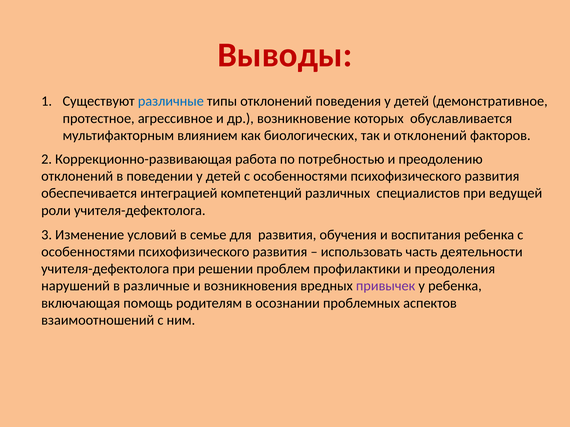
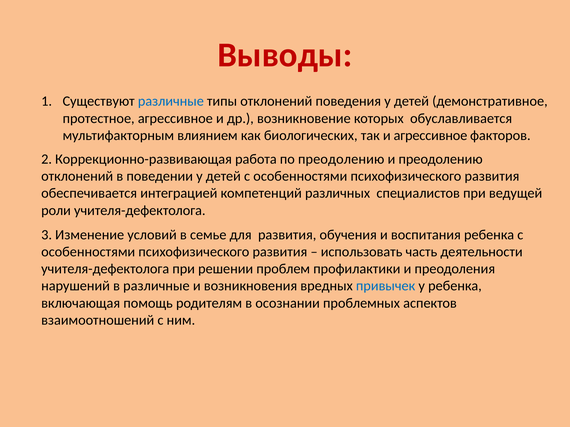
и отклонений: отклонений -> агрессивное
по потребностью: потребностью -> преодолению
привычек colour: purple -> blue
